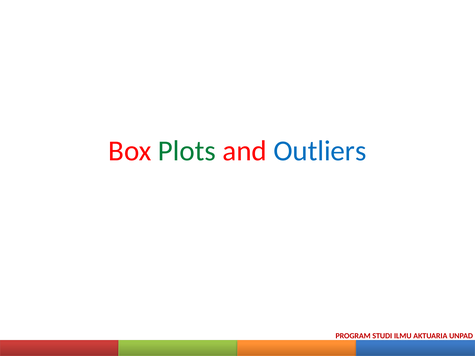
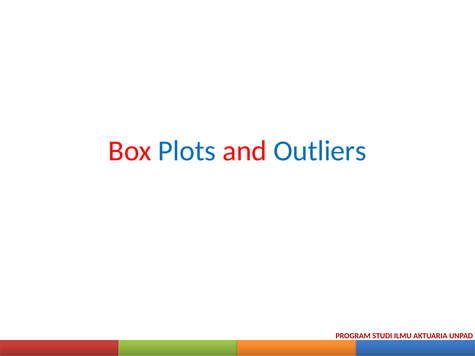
Plots colour: green -> blue
